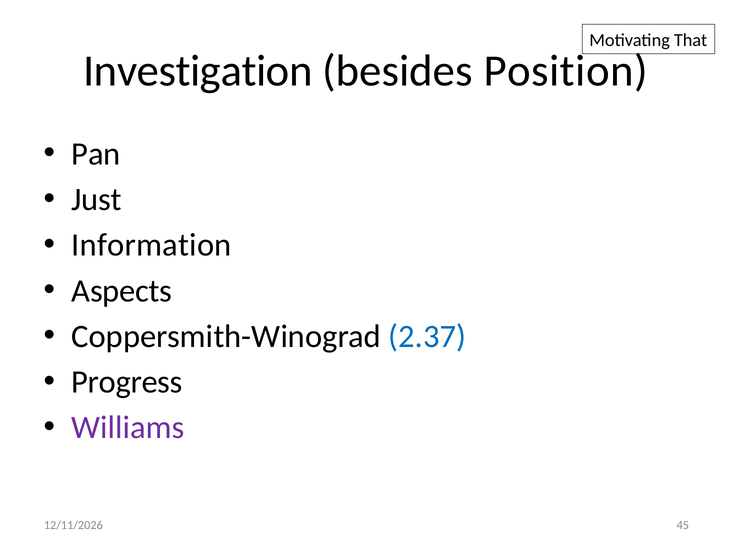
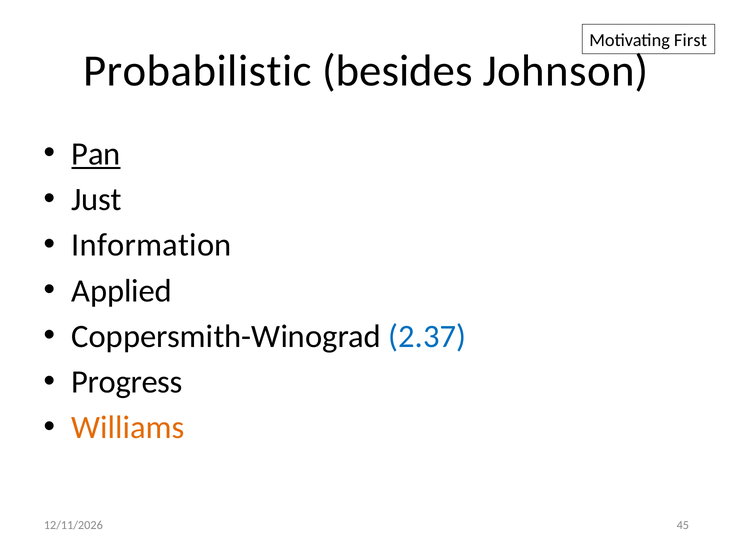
That: That -> First
Investigation: Investigation -> Probabilistic
Position: Position -> Johnson
Pan underline: none -> present
Aspects: Aspects -> Applied
Williams colour: purple -> orange
